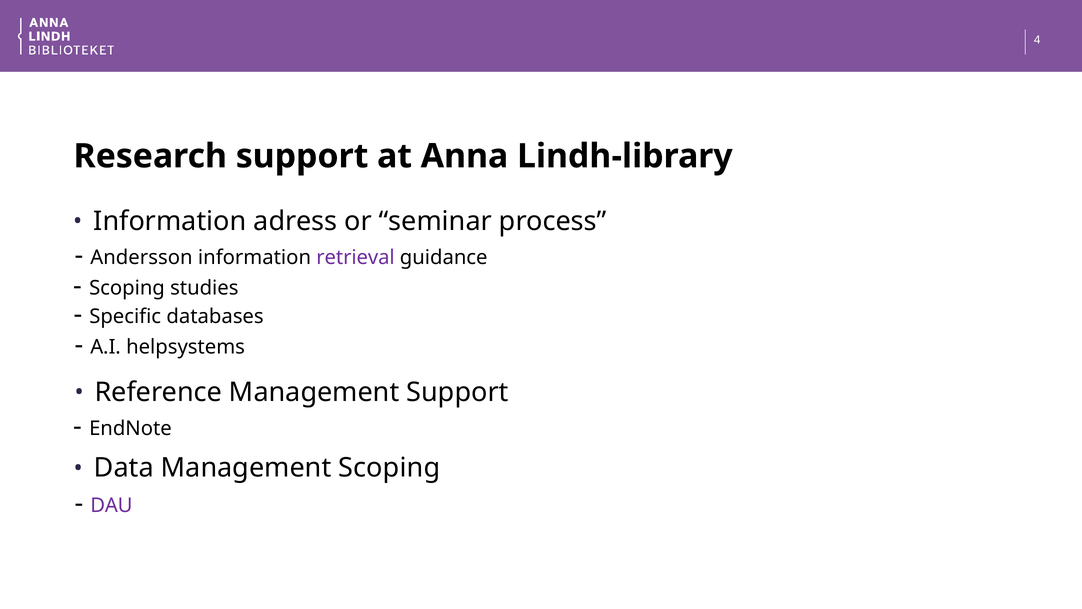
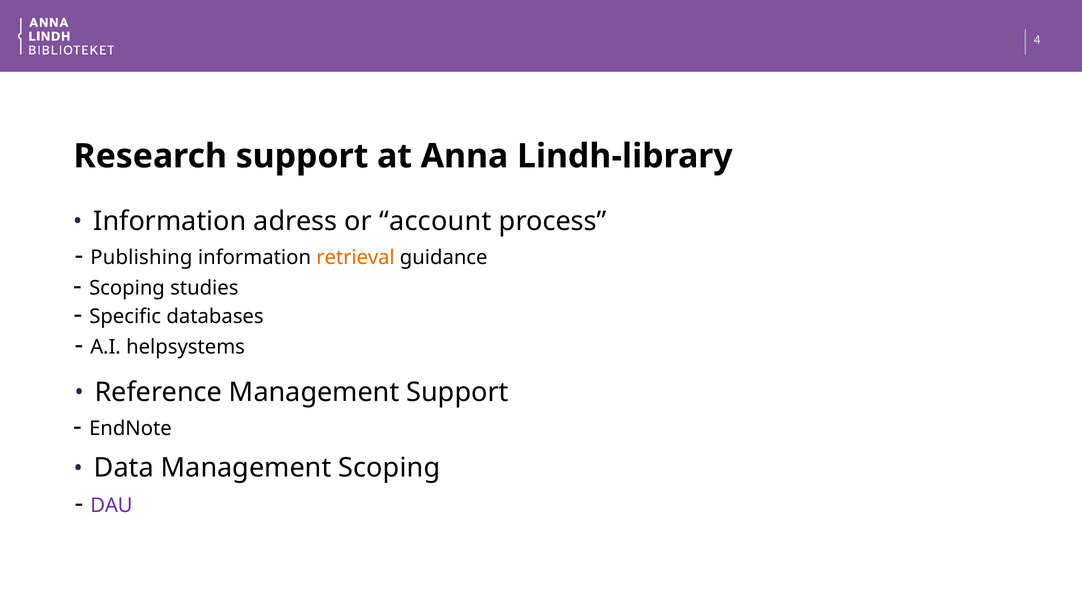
seminar: seminar -> account
Andersson: Andersson -> Publishing
retrieval colour: purple -> orange
